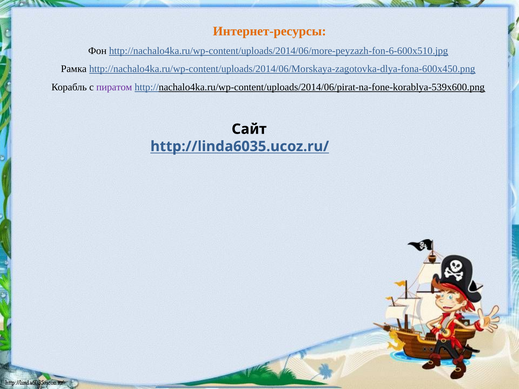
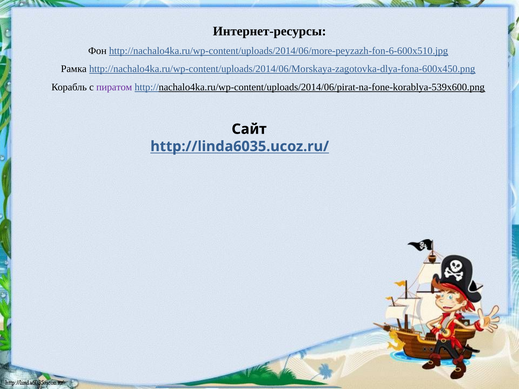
Интернет-ресурсы colour: orange -> black
